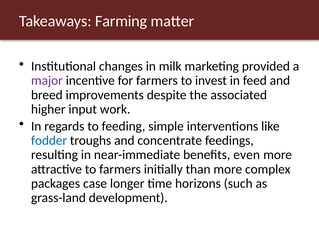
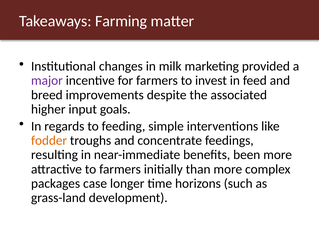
work: work -> goals
fodder colour: blue -> orange
even: even -> been
